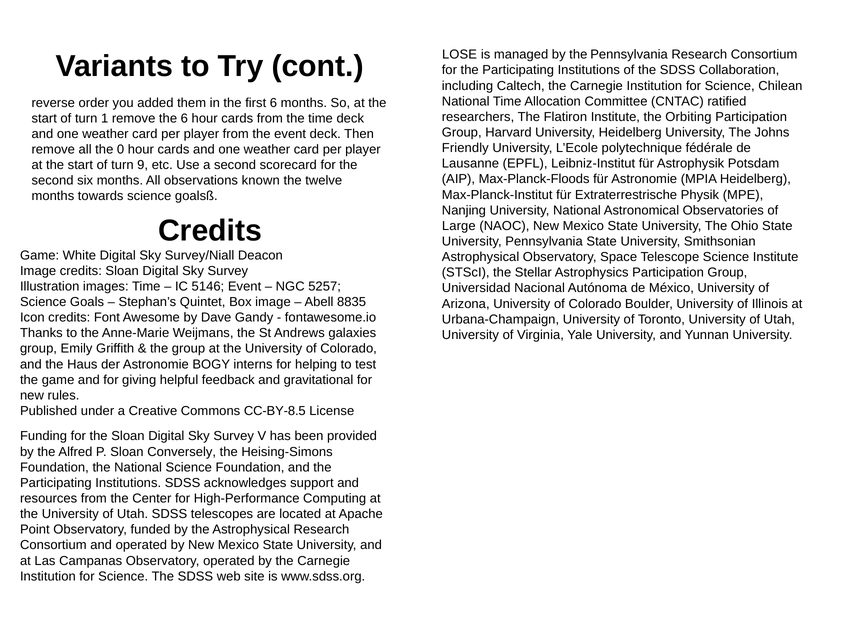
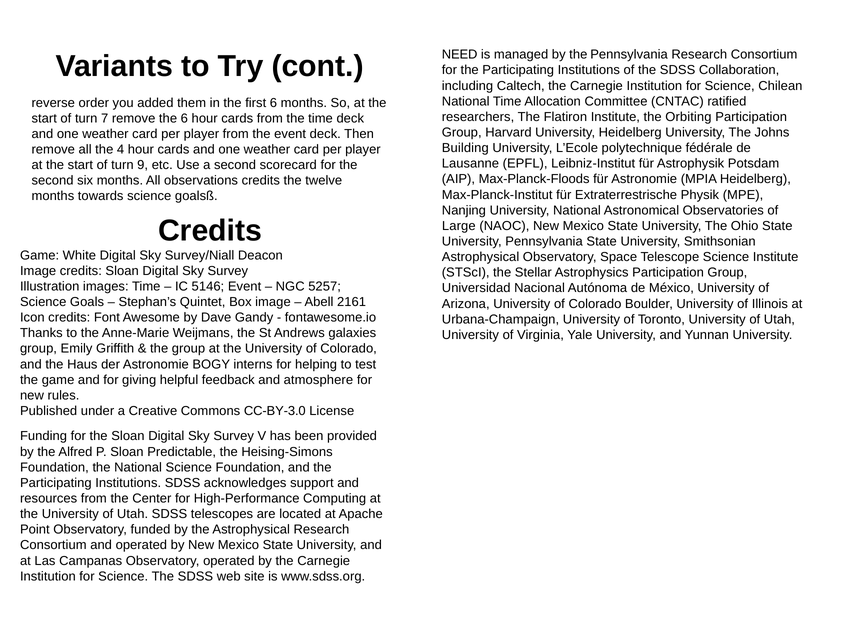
LOSE: LOSE -> NEED
1: 1 -> 7
Friendly: Friendly -> Building
0: 0 -> 4
observations known: known -> credits
8835: 8835 -> 2161
gravitational: gravitational -> atmosphere
CC-BY-8.5: CC-BY-8.5 -> CC-BY-3.0
Conversely: Conversely -> Predictable
